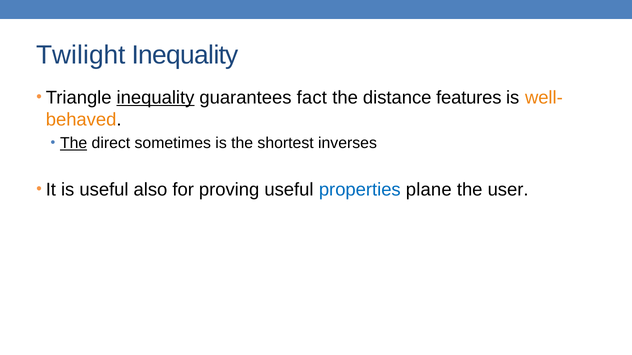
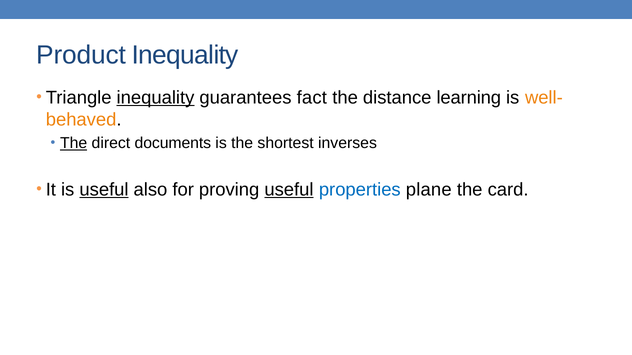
Twilight: Twilight -> Product
features: features -> learning
sometimes: sometimes -> documents
useful at (104, 190) underline: none -> present
useful at (289, 190) underline: none -> present
user: user -> card
